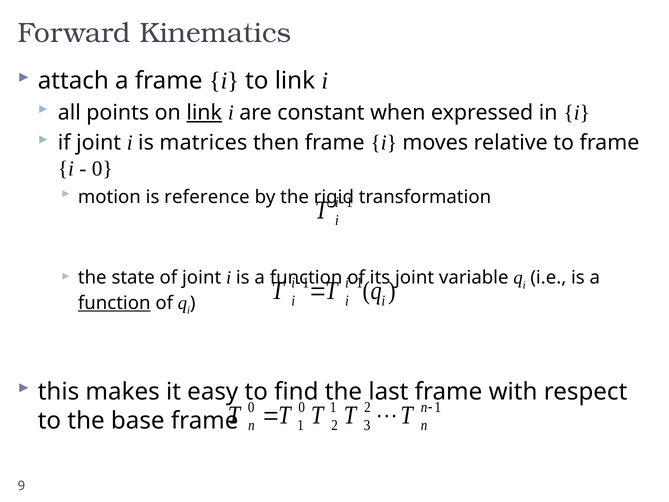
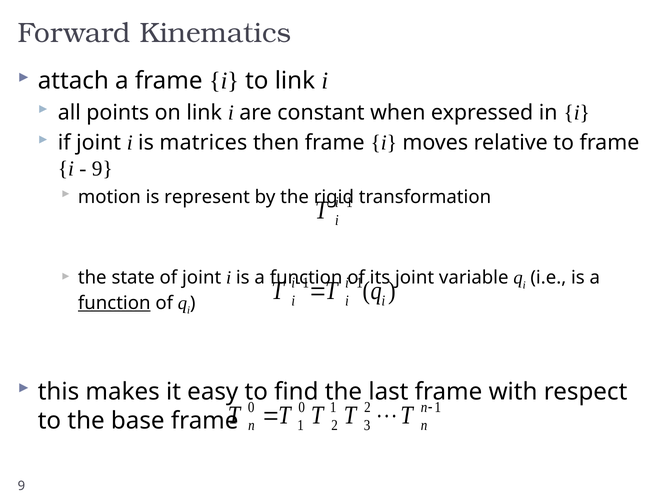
link at (204, 113) underline: present -> none
0 at (102, 168): 0 -> 9
reference: reference -> represent
